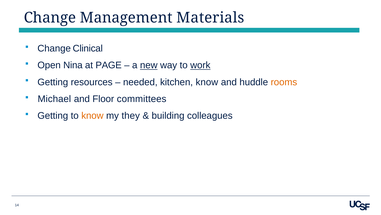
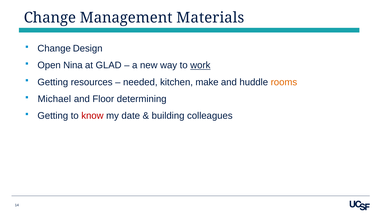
Clinical: Clinical -> Design
PAGE: PAGE -> GLAD
new underline: present -> none
kitchen know: know -> make
committees: committees -> determining
know at (92, 115) colour: orange -> red
they: they -> date
